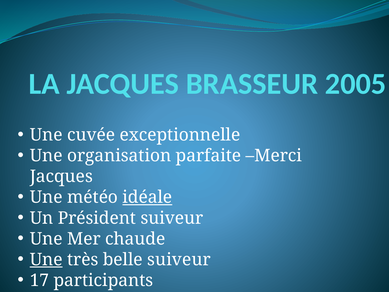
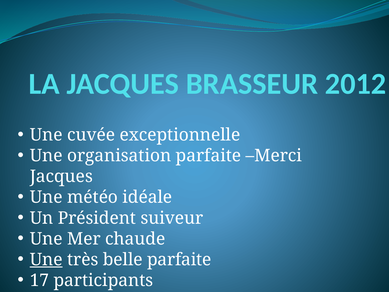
2005: 2005 -> 2012
idéale underline: present -> none
belle suiveur: suiveur -> parfaite
